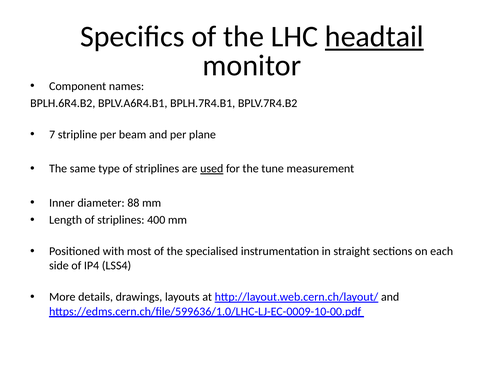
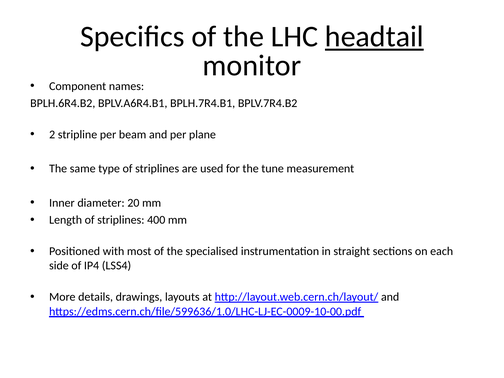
7: 7 -> 2
used underline: present -> none
88: 88 -> 20
